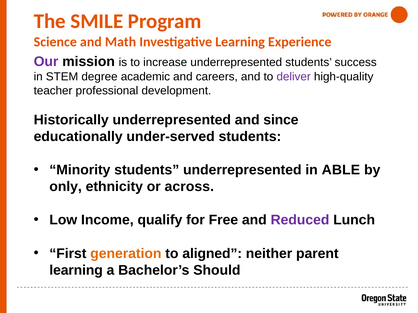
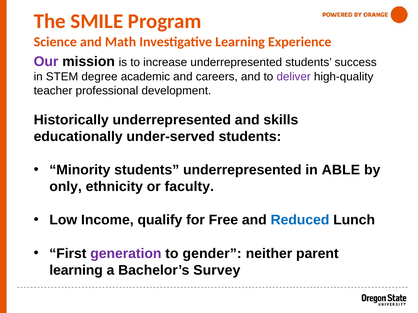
since: since -> skills
across: across -> faculty
Reduced colour: purple -> blue
generation colour: orange -> purple
aligned: aligned -> gender
Should: Should -> Survey
